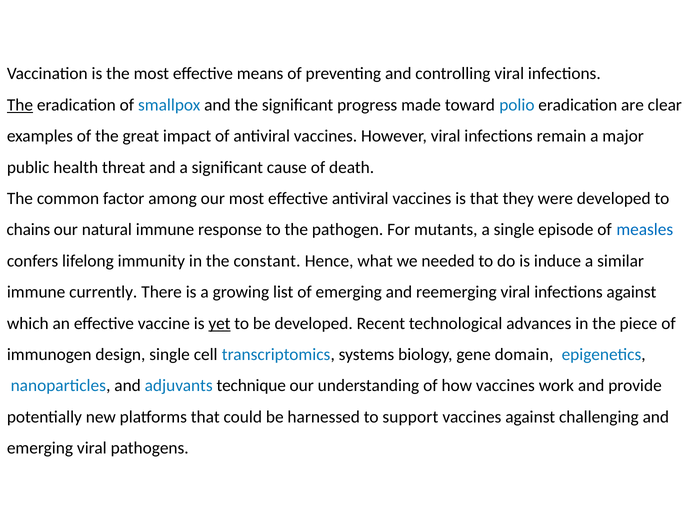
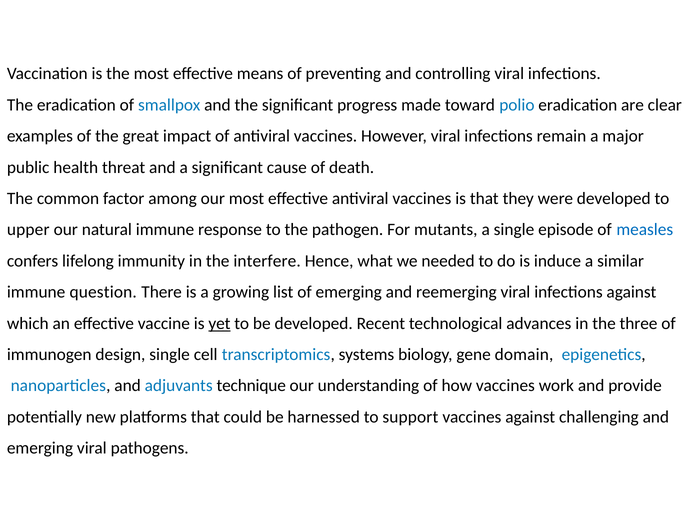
The at (20, 105) underline: present -> none
chains: chains -> upper
constant: constant -> interfere
currently: currently -> question
piece: piece -> three
